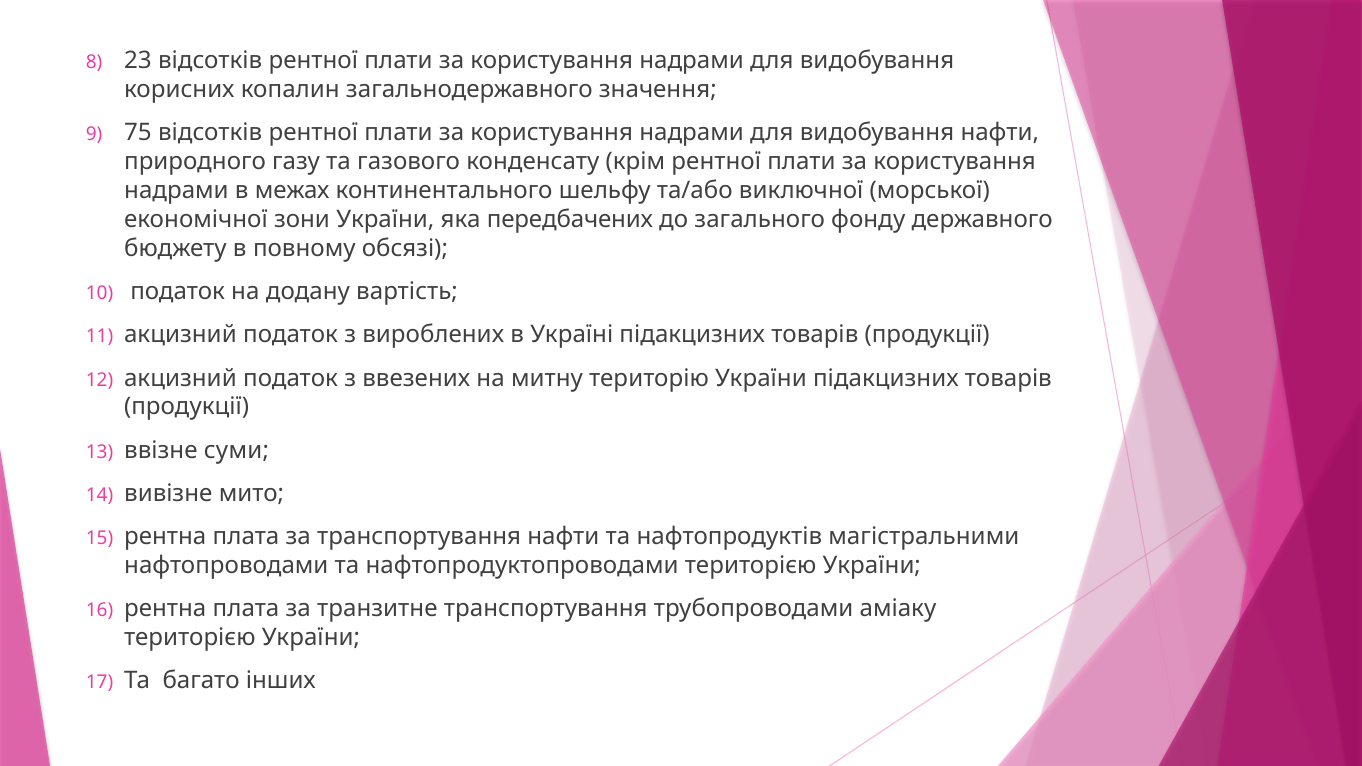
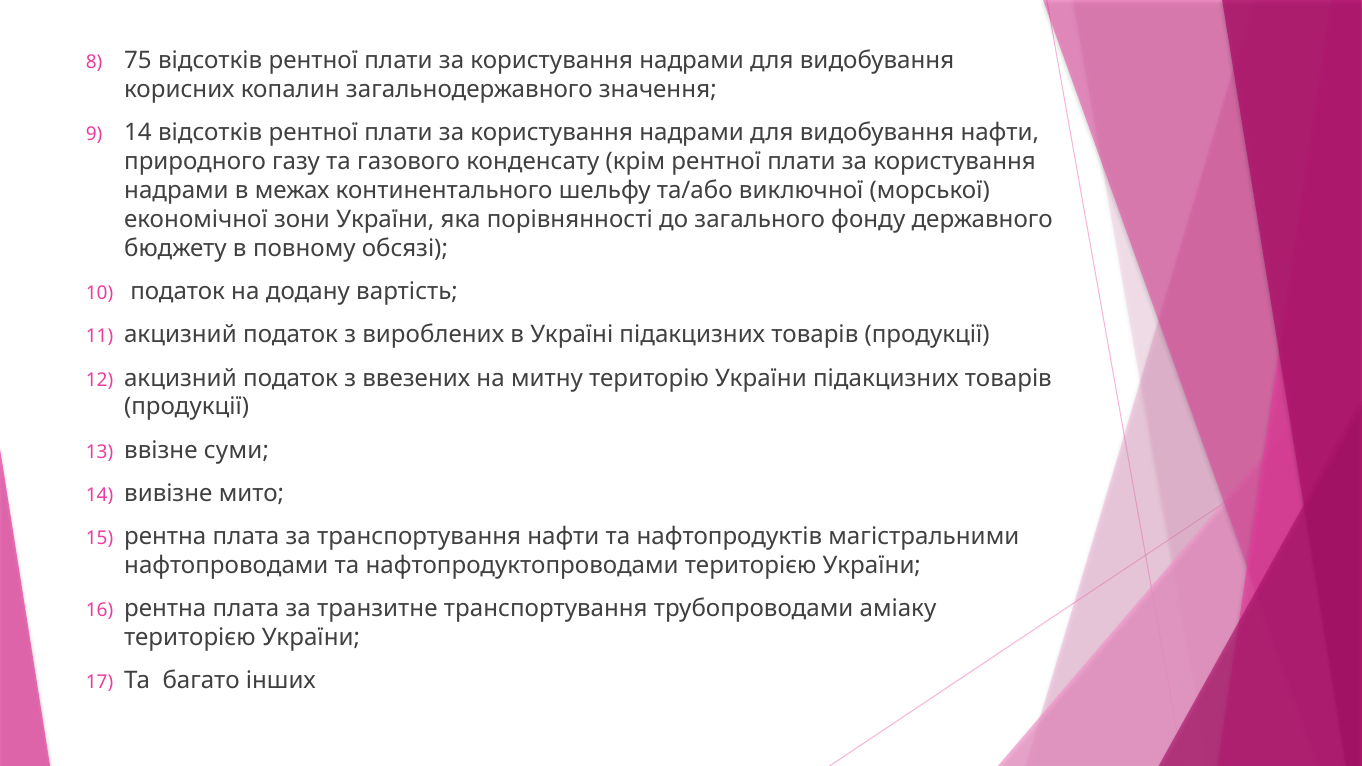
23: 23 -> 75
75 at (138, 133): 75 -> 14
передбачених: передбачених -> порівнянності
